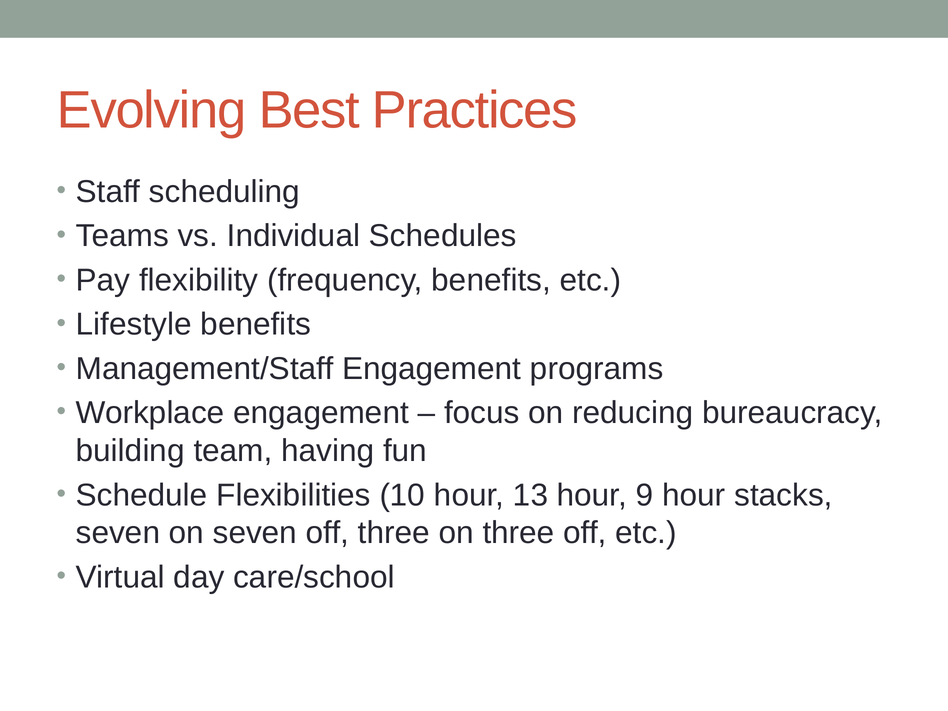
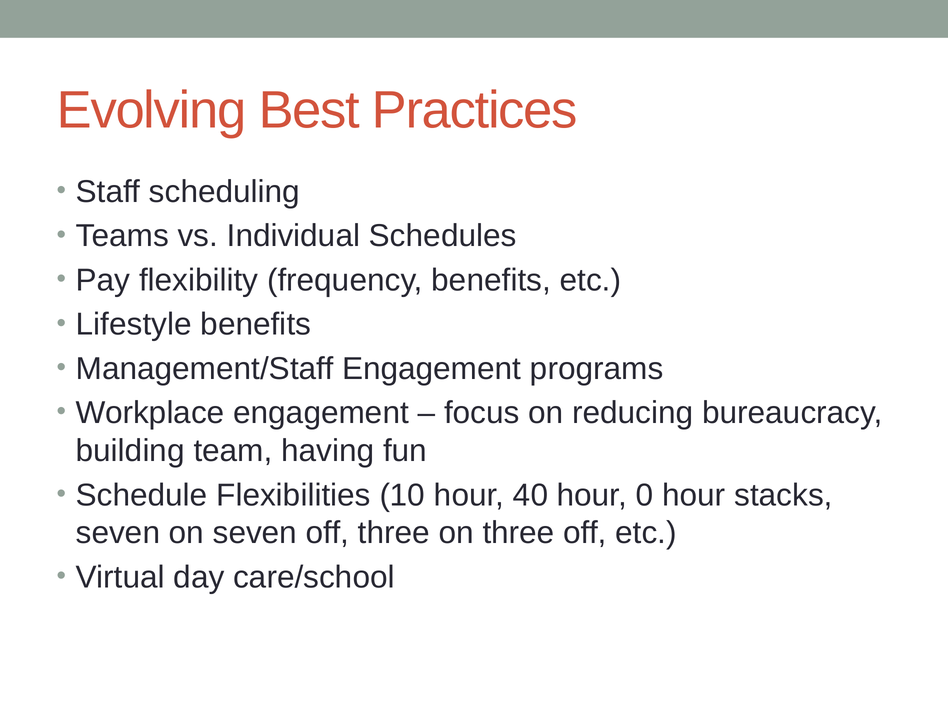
13: 13 -> 40
9: 9 -> 0
